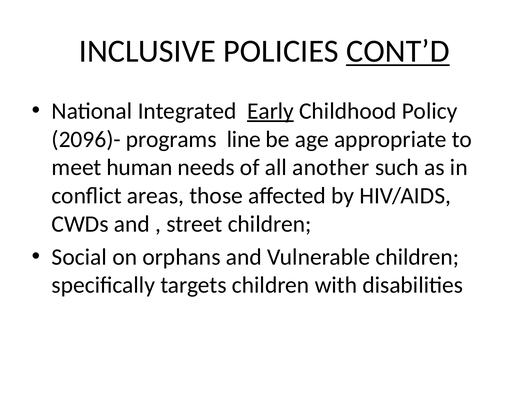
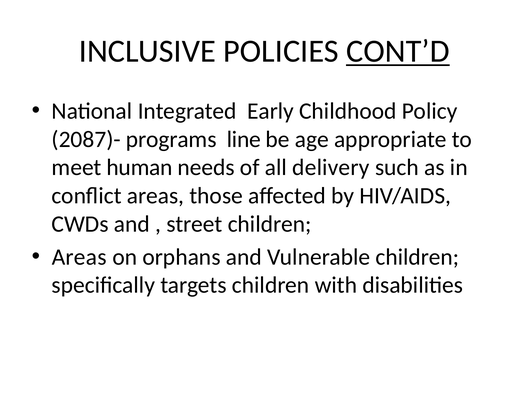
Early underline: present -> none
2096)-: 2096)- -> 2087)-
another: another -> delivery
Social at (79, 257): Social -> Areas
